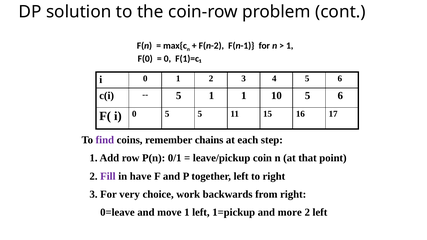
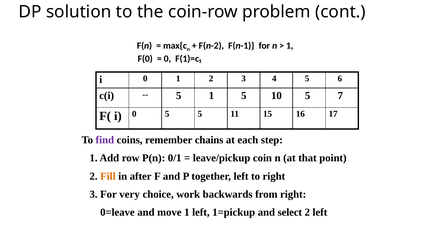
1 1: 1 -> 5
10 5 6: 6 -> 7
Fill colour: purple -> orange
have: have -> after
more: more -> select
